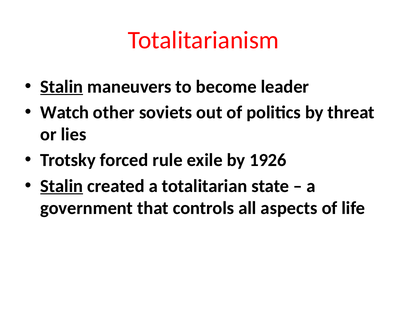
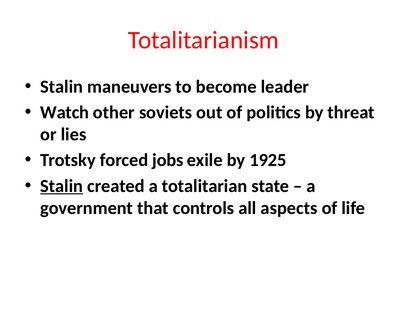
Stalin at (62, 87) underline: present -> none
rule: rule -> jobs
1926: 1926 -> 1925
